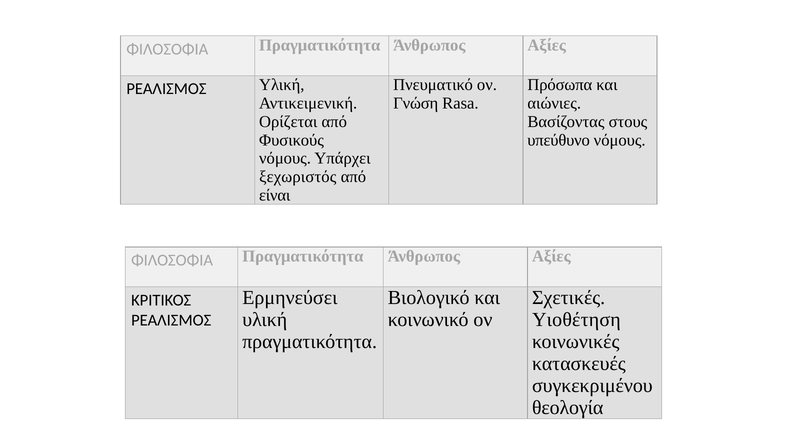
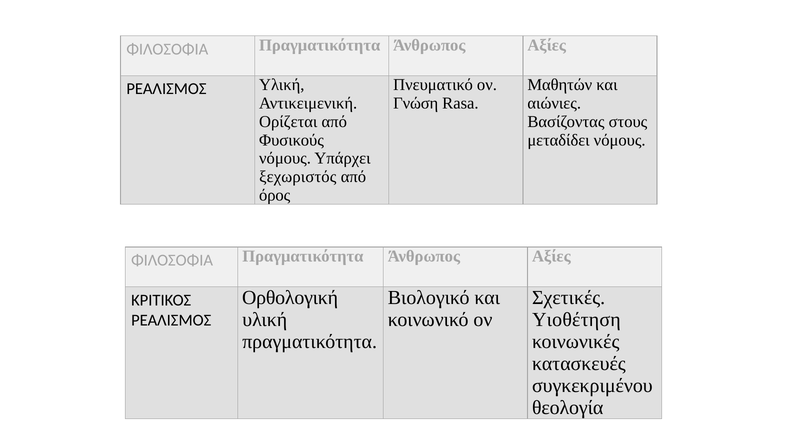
Πρόσωπα: Πρόσωπα -> Μαθητών
υπεύθυνο: υπεύθυνο -> μεταδίδει
είναι: είναι -> όρος
Ερμηνεύσει: Ερμηνεύσει -> Ορθολογική
